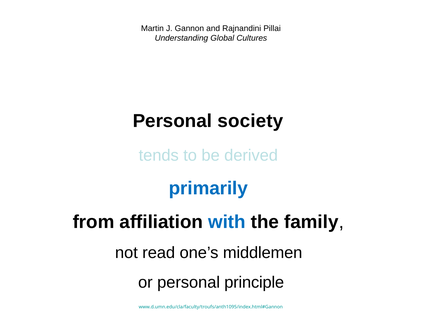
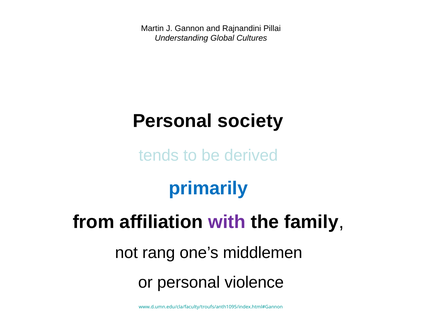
with colour: blue -> purple
read: read -> rang
principle: principle -> violence
